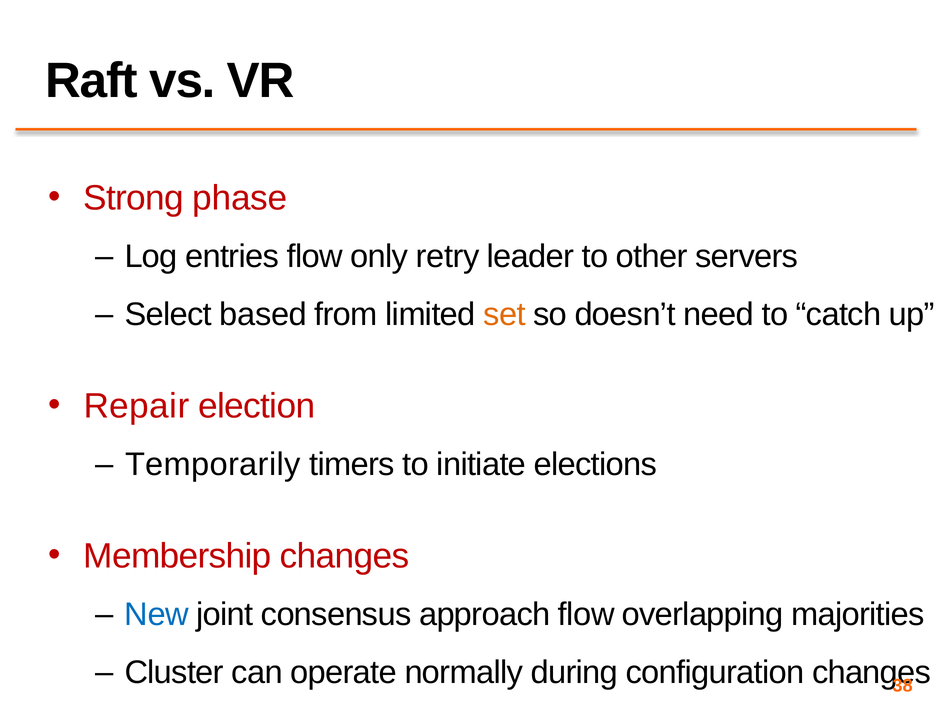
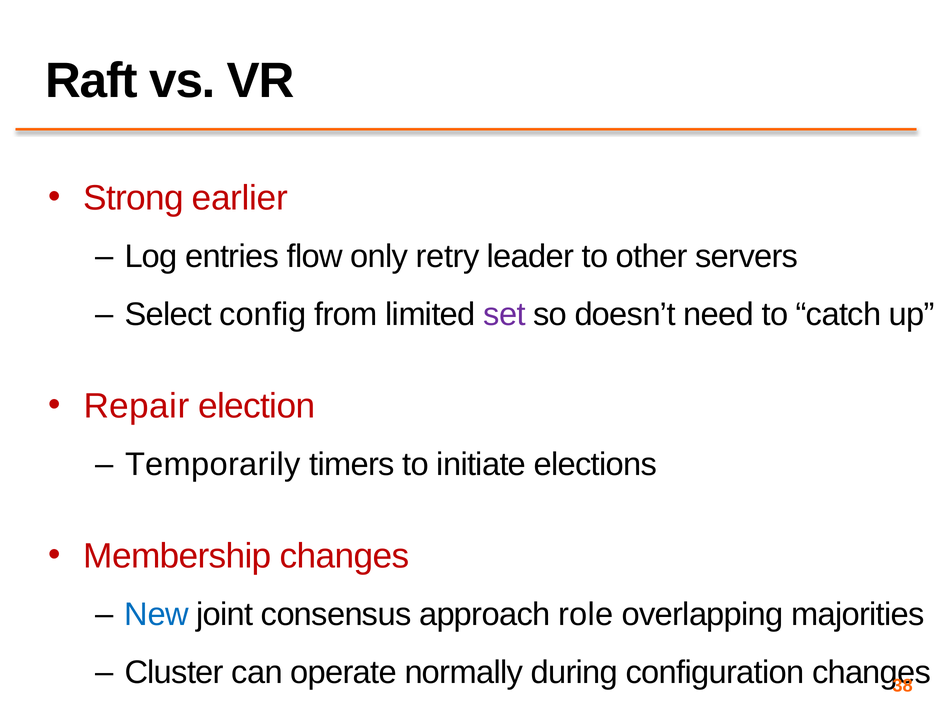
phase: phase -> earlier
based: based -> config
set colour: orange -> purple
approach flow: flow -> role
